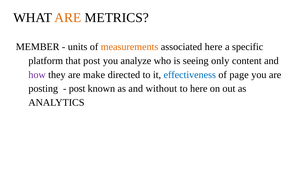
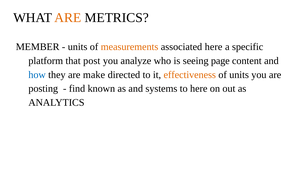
only: only -> page
how colour: purple -> blue
effectiveness colour: blue -> orange
of page: page -> units
post at (77, 89): post -> find
without: without -> systems
